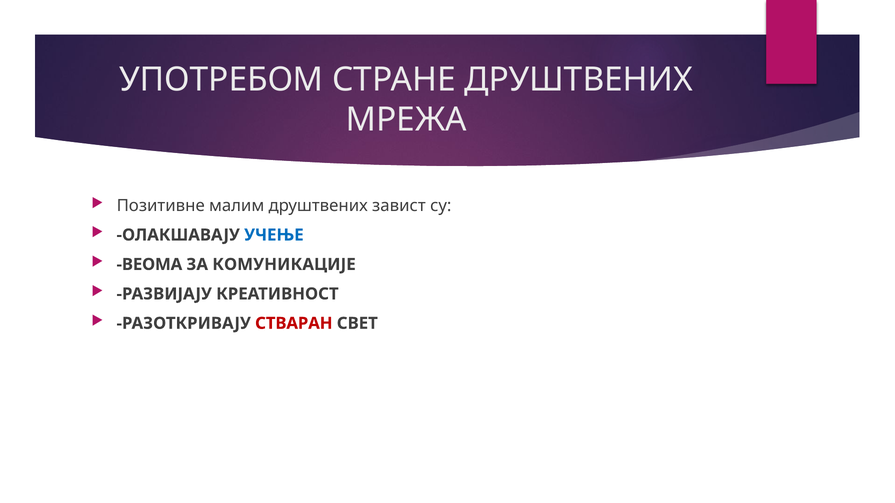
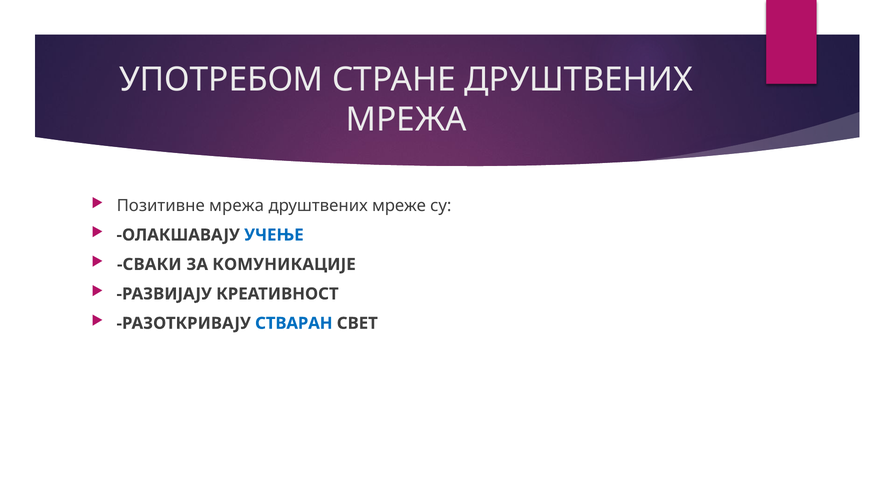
Позитивне малим: малим -> мрежа
завист: завист -> мреже
ВЕОМА: ВЕОМА -> СВАКИ
СТВАРАН colour: red -> blue
